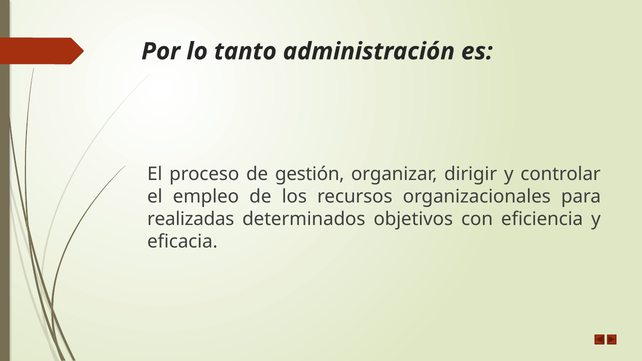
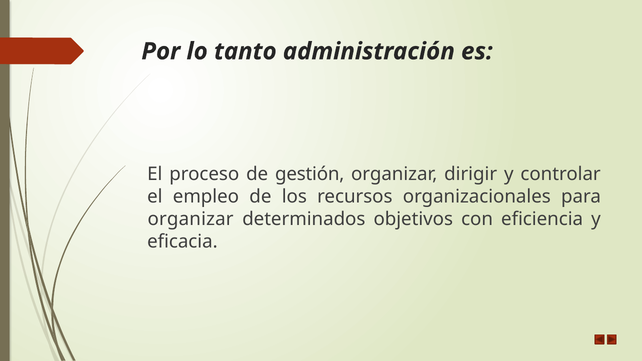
realizadas at (191, 219): realizadas -> organizar
